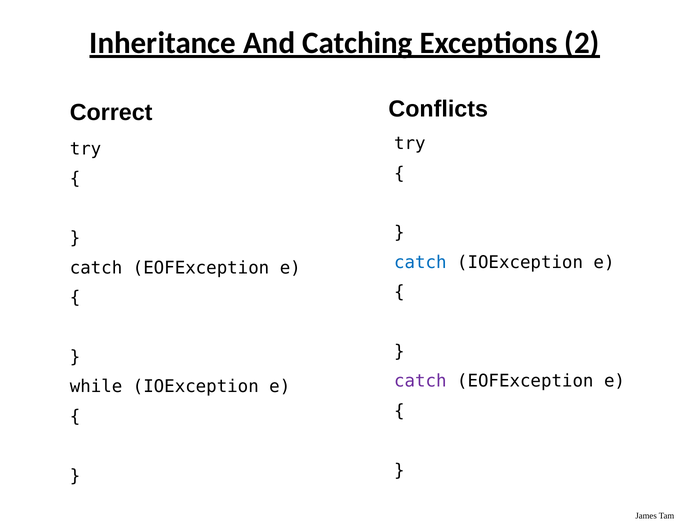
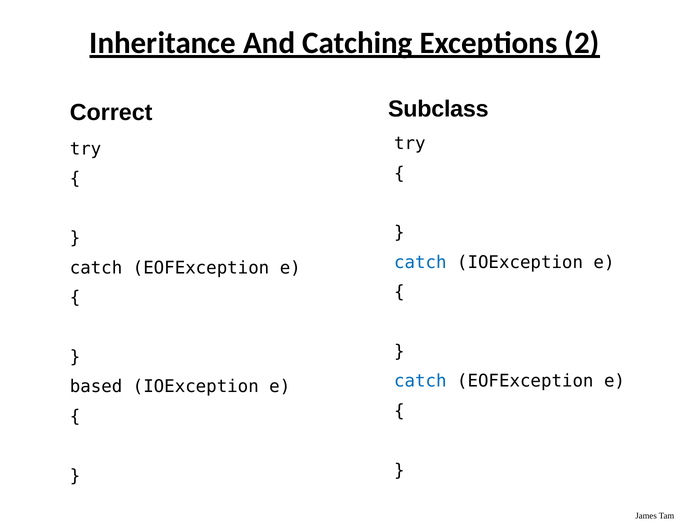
Conflicts: Conflicts -> Subclass
catch at (420, 381) colour: purple -> blue
while: while -> based
